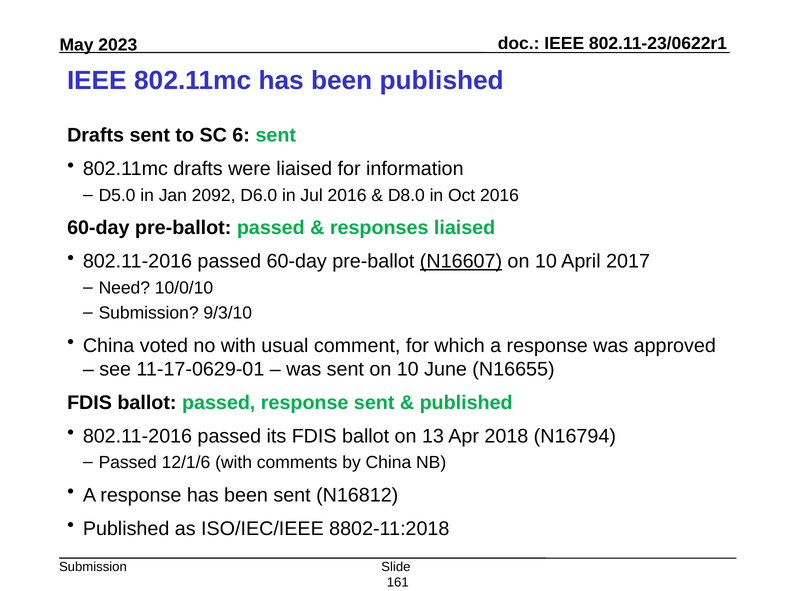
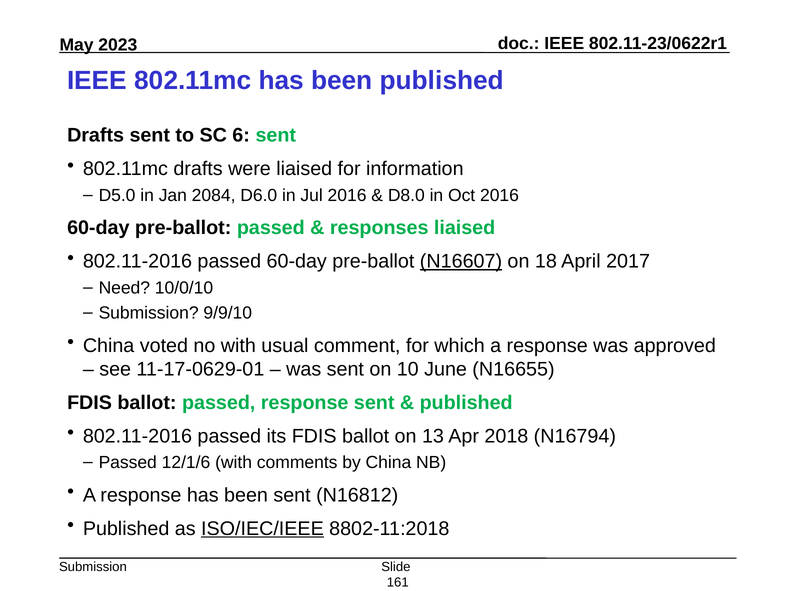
2092: 2092 -> 2084
10 at (546, 262): 10 -> 18
9/3/10: 9/3/10 -> 9/9/10
ISO/IEC/IEEE underline: none -> present
